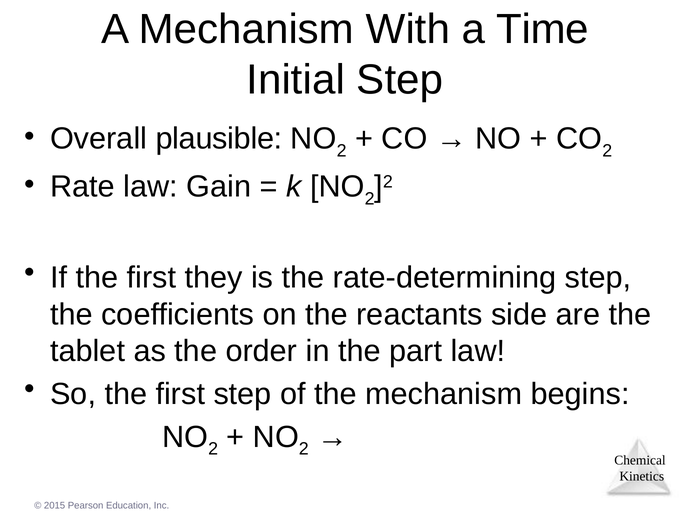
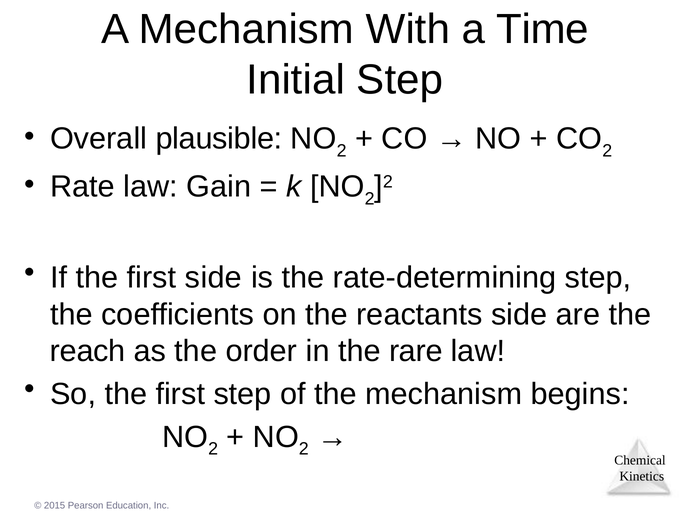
first they: they -> side
tablet: tablet -> reach
part: part -> rare
